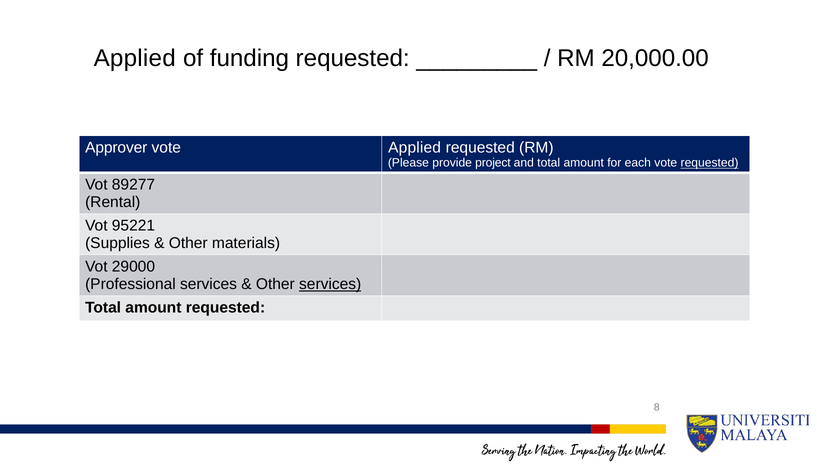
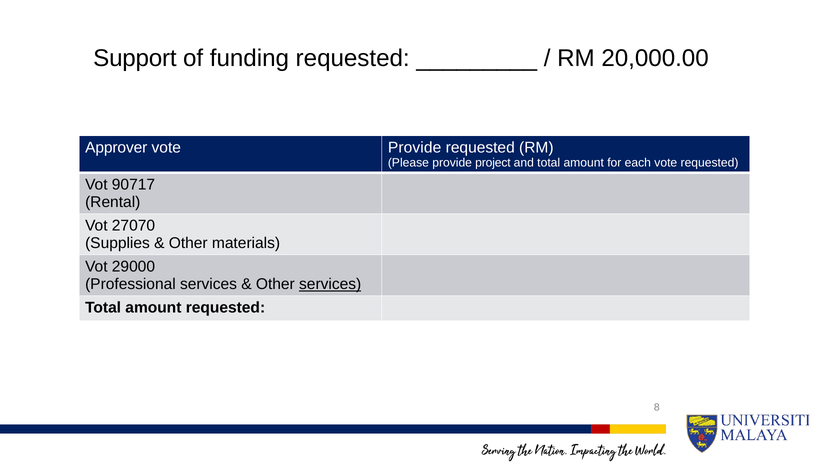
Applied at (135, 58): Applied -> Support
vote Applied: Applied -> Provide
requested at (710, 163) underline: present -> none
89277: 89277 -> 90717
95221: 95221 -> 27070
